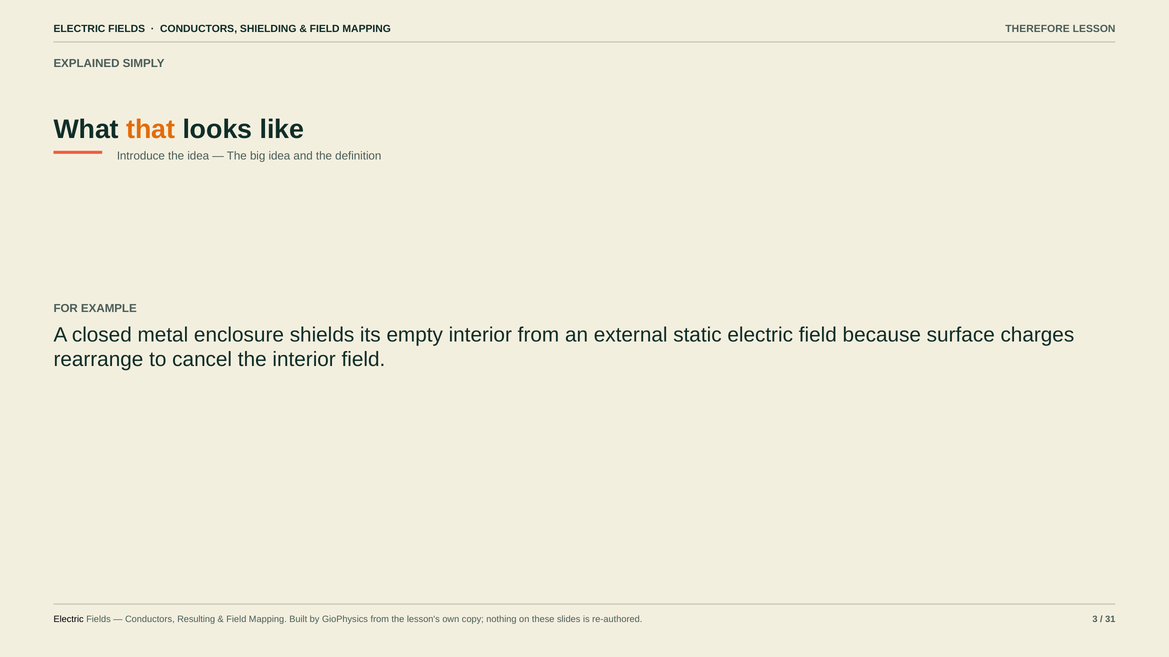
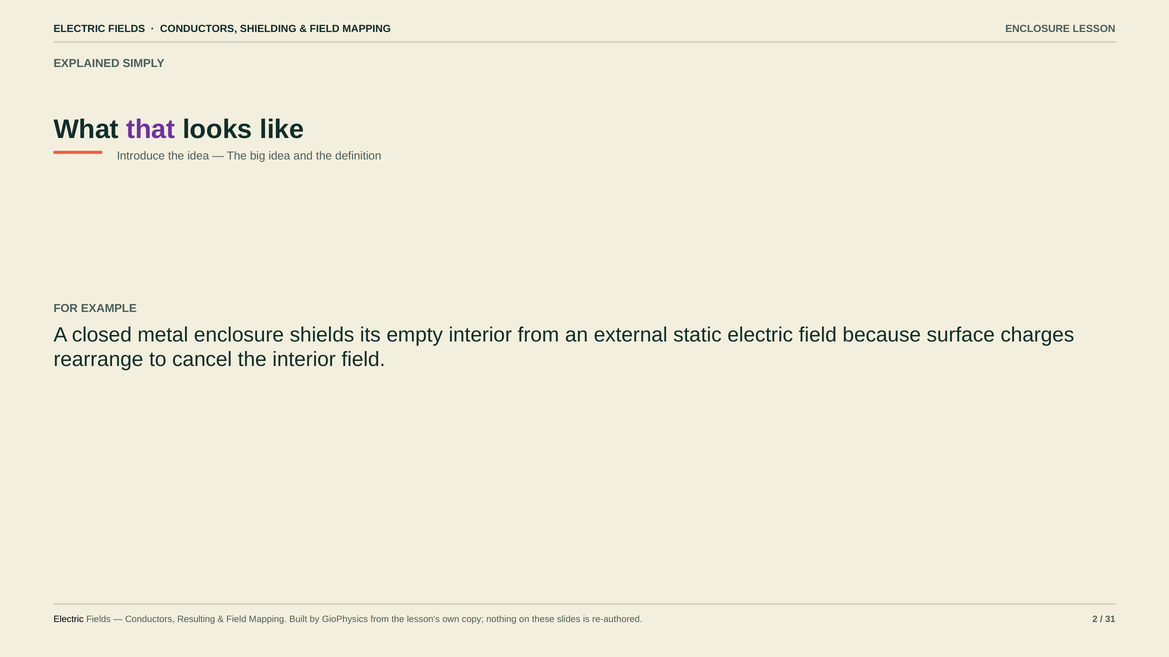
MAPPING THEREFORE: THEREFORE -> ENCLOSURE
that colour: orange -> purple
3: 3 -> 2
